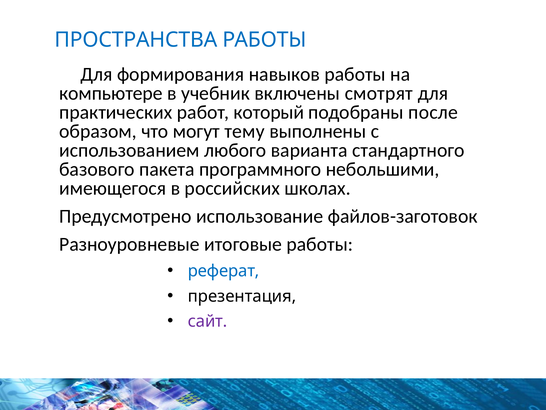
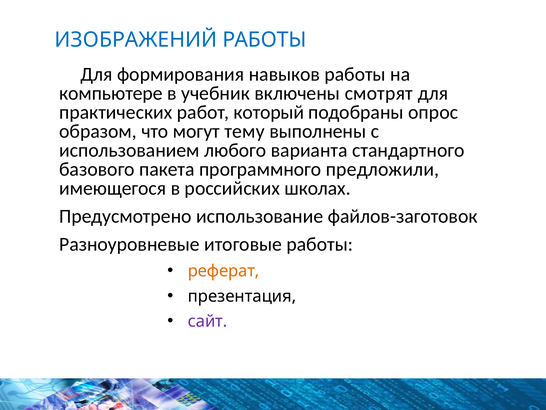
ПРОСТРАНСТВА: ПРОСТРАНСТВА -> ИЗОБРАЖЕНИЙ
после: после -> опрос
небольшими: небольшими -> предложили
реферат colour: blue -> orange
